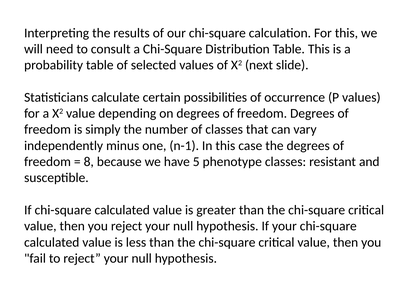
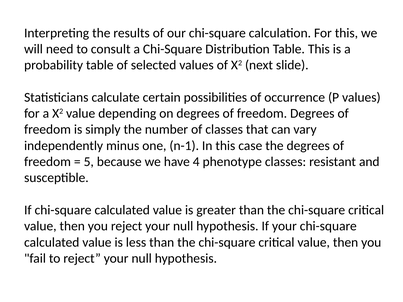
8: 8 -> 5
5: 5 -> 4
